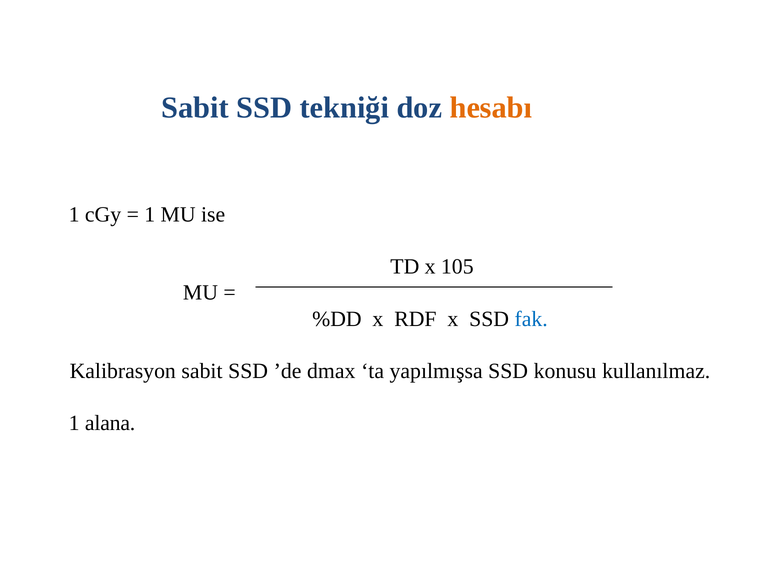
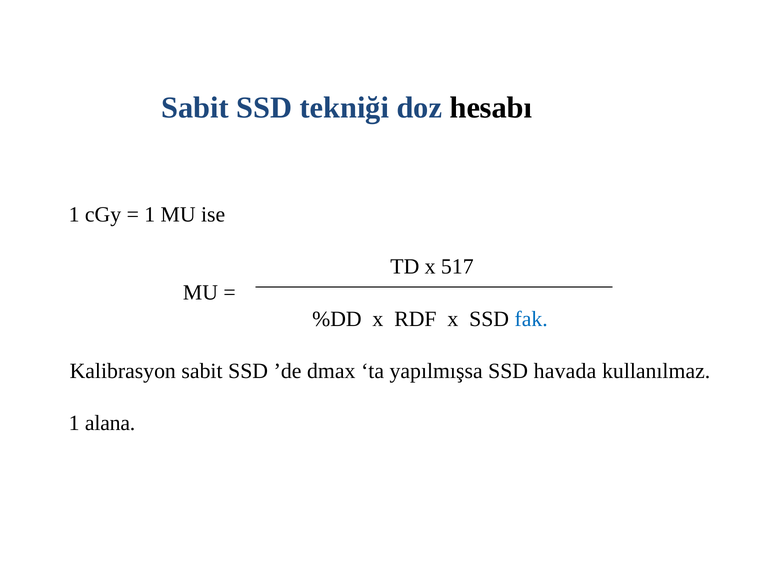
hesabı colour: orange -> black
105: 105 -> 517
konusu: konusu -> havada
